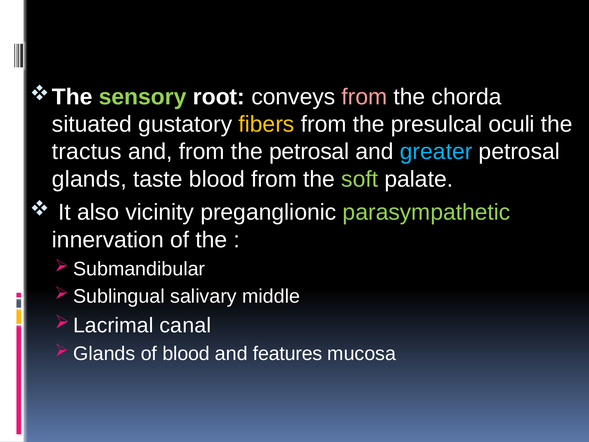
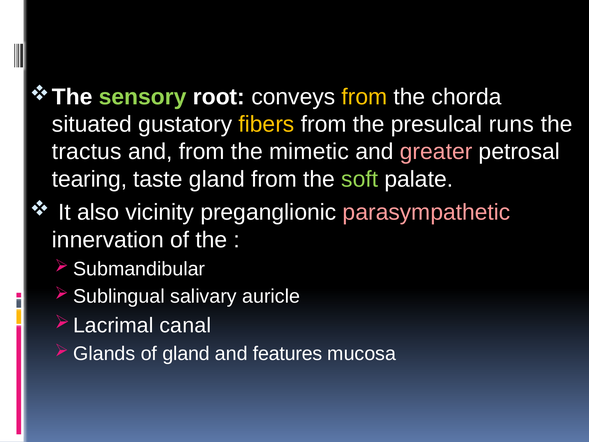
from at (364, 97) colour: pink -> yellow
oculi: oculi -> runs
the petrosal: petrosal -> mimetic
greater colour: light blue -> pink
glands: glands -> tearing
taste blood: blood -> gland
parasympathetic colour: light green -> pink
middle: middle -> auricle
of blood: blood -> gland
